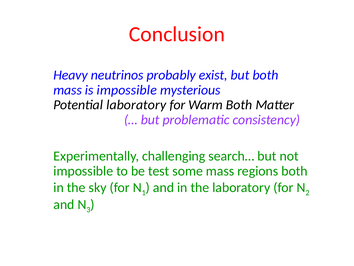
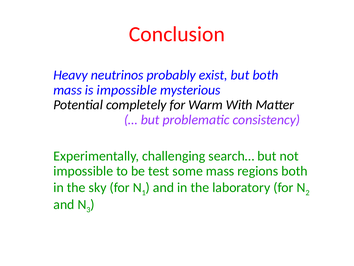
Potential laboratory: laboratory -> completely
Warm Both: Both -> With
